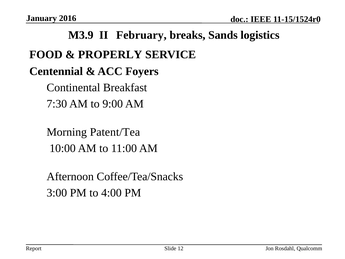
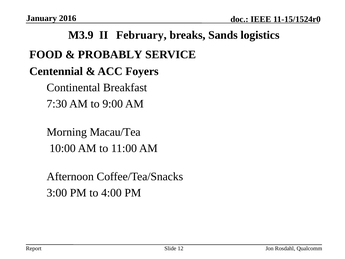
PROPERLY: PROPERLY -> PROBABLY
Patent/Tea: Patent/Tea -> Macau/Tea
